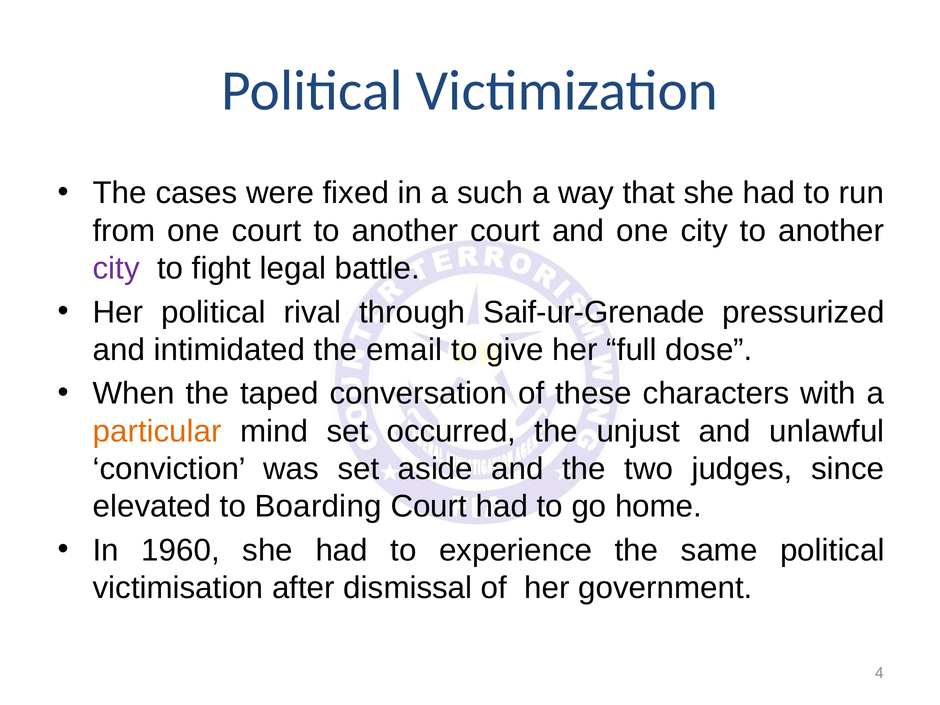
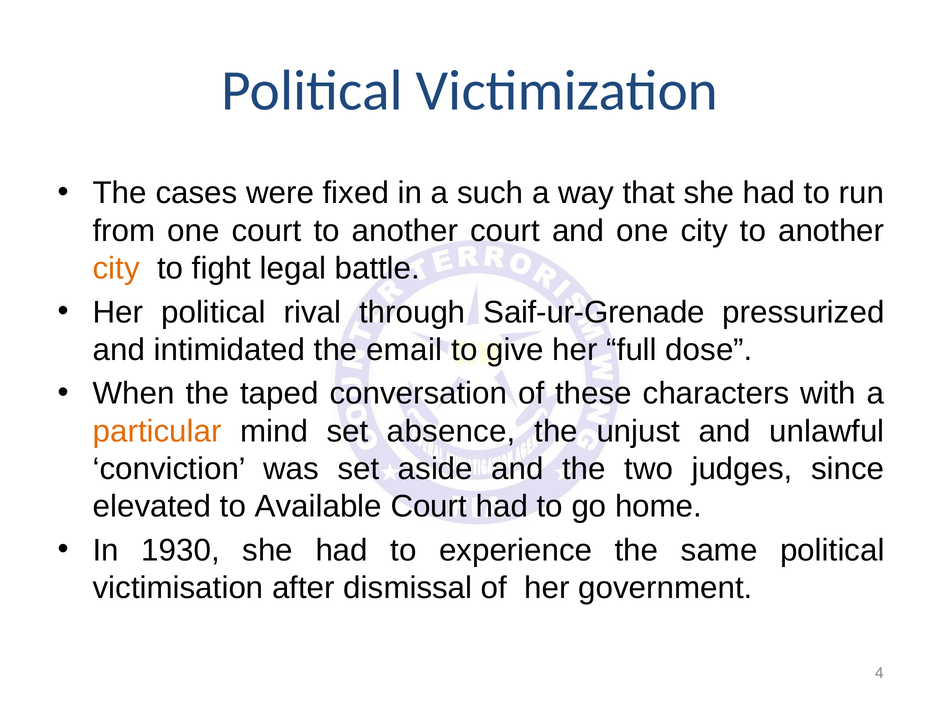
city at (116, 268) colour: purple -> orange
occurred: occurred -> absence
Boarding: Boarding -> Available
1960: 1960 -> 1930
